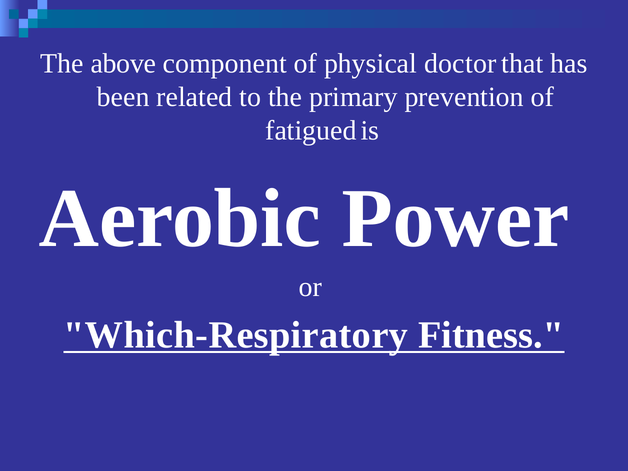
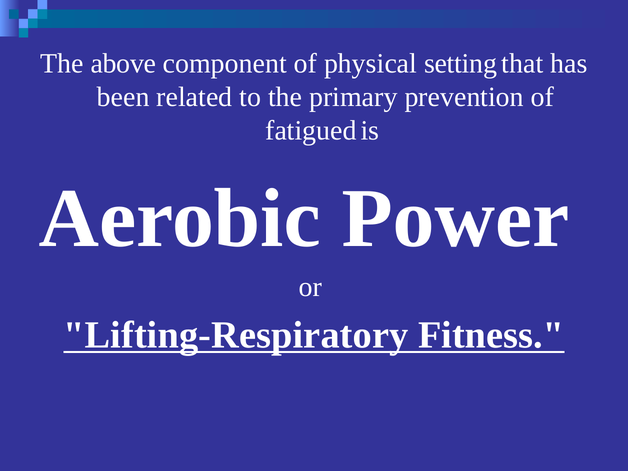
doctor: doctor -> setting
Which-Respiratory: Which-Respiratory -> Lifting-Respiratory
